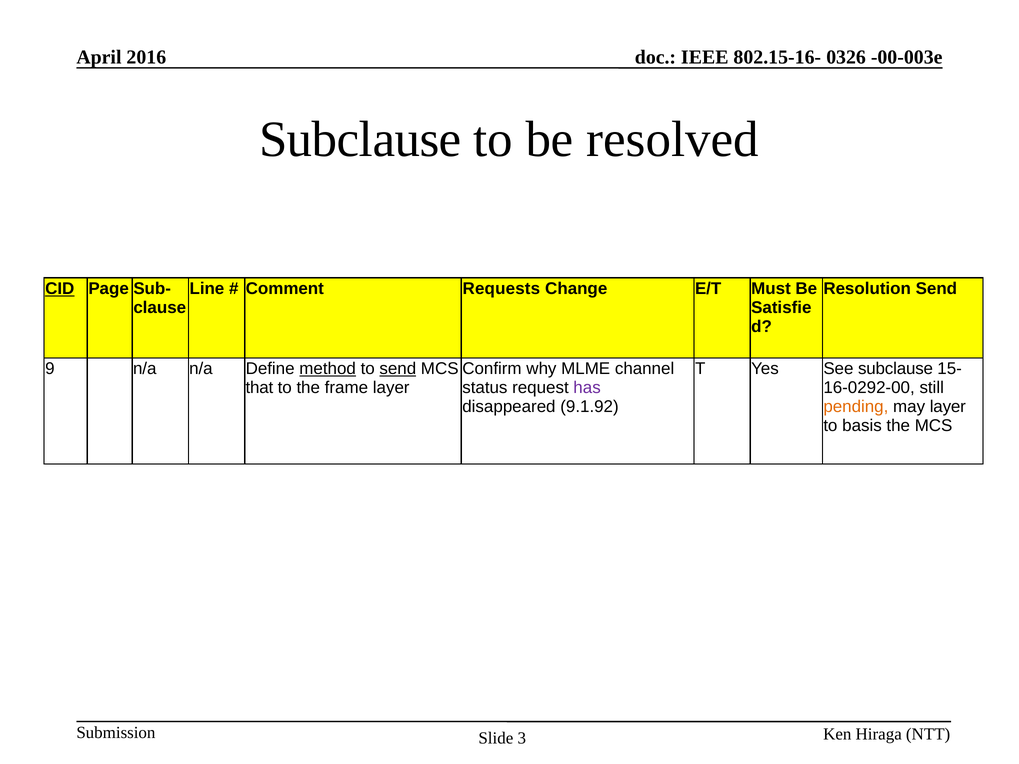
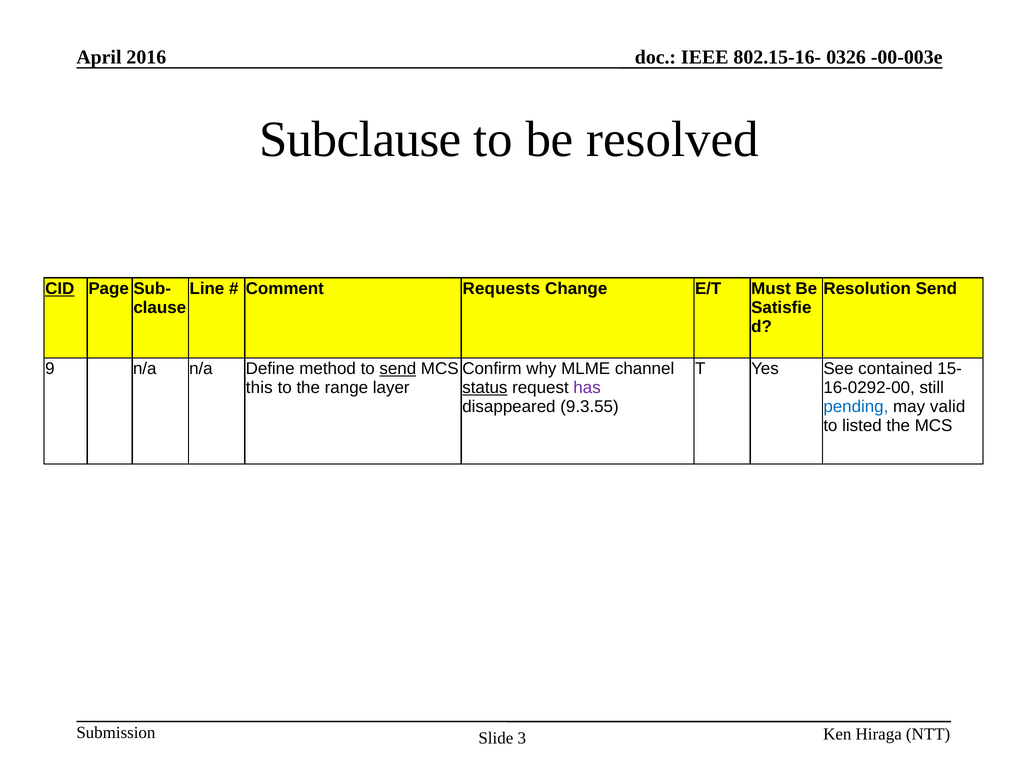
method underline: present -> none
See subclause: subclause -> contained
that: that -> this
frame: frame -> range
status underline: none -> present
9.1.92: 9.1.92 -> 9.3.55
pending colour: orange -> blue
may layer: layer -> valid
basis: basis -> listed
